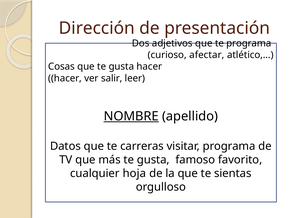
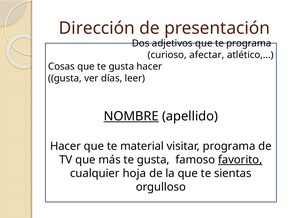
hacer at (65, 78): hacer -> gusta
salir: salir -> días
Datos at (65, 146): Datos -> Hacer
carreras: carreras -> material
favorito underline: none -> present
